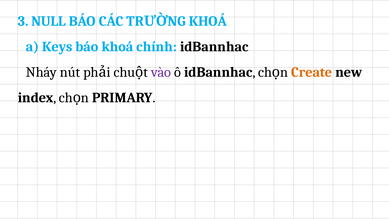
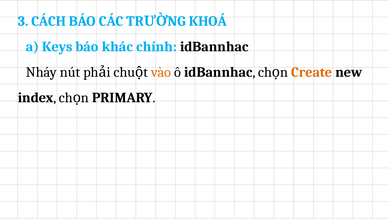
NULL: NULL -> CÁCH
báo khoá: khoá -> khác
vào colour: purple -> orange
